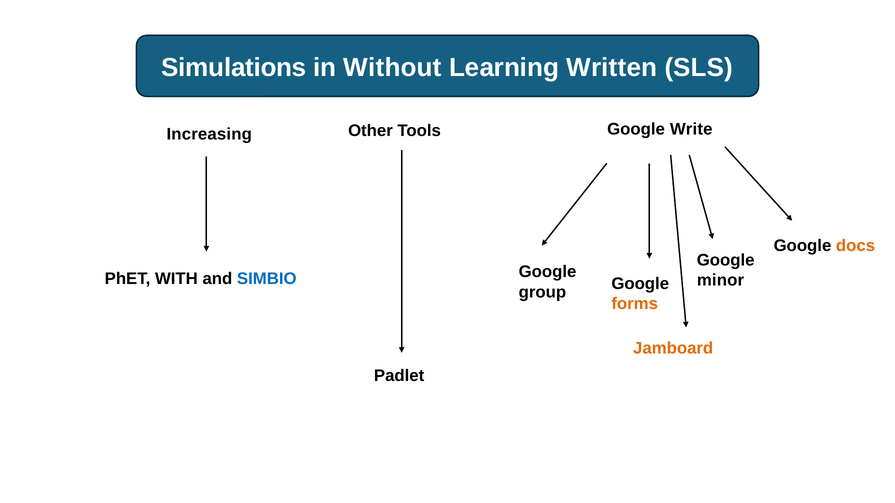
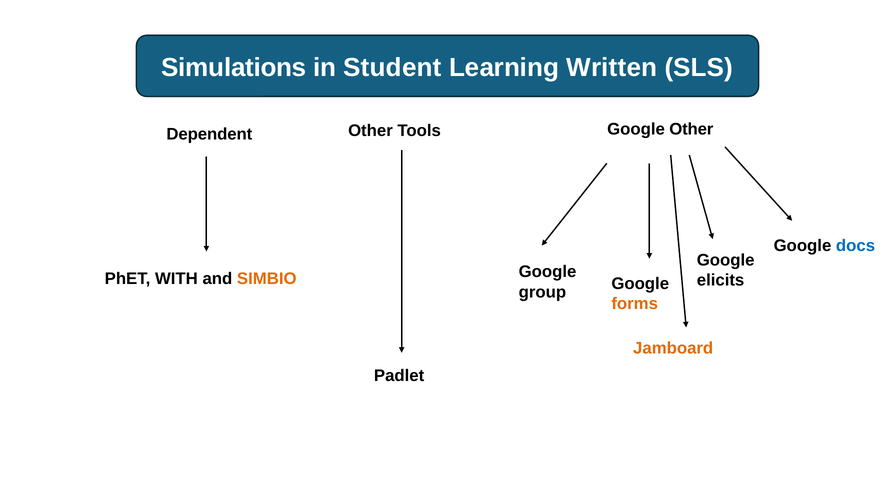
Without: Without -> Student
Increasing: Increasing -> Dependent
Google Write: Write -> Other
docs colour: orange -> blue
SIMBIO colour: blue -> orange
minor: minor -> elicits
